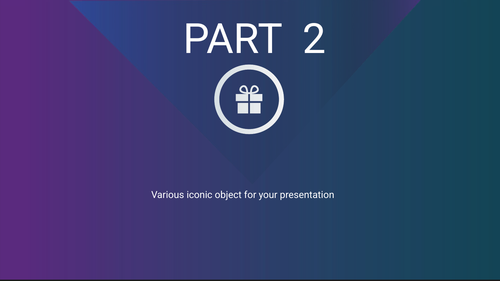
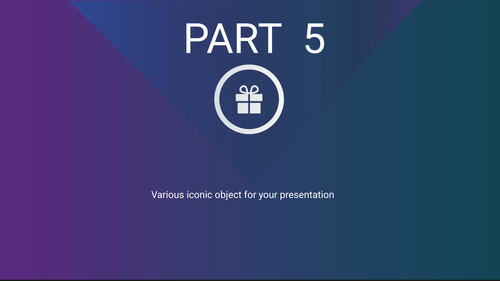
2: 2 -> 5
